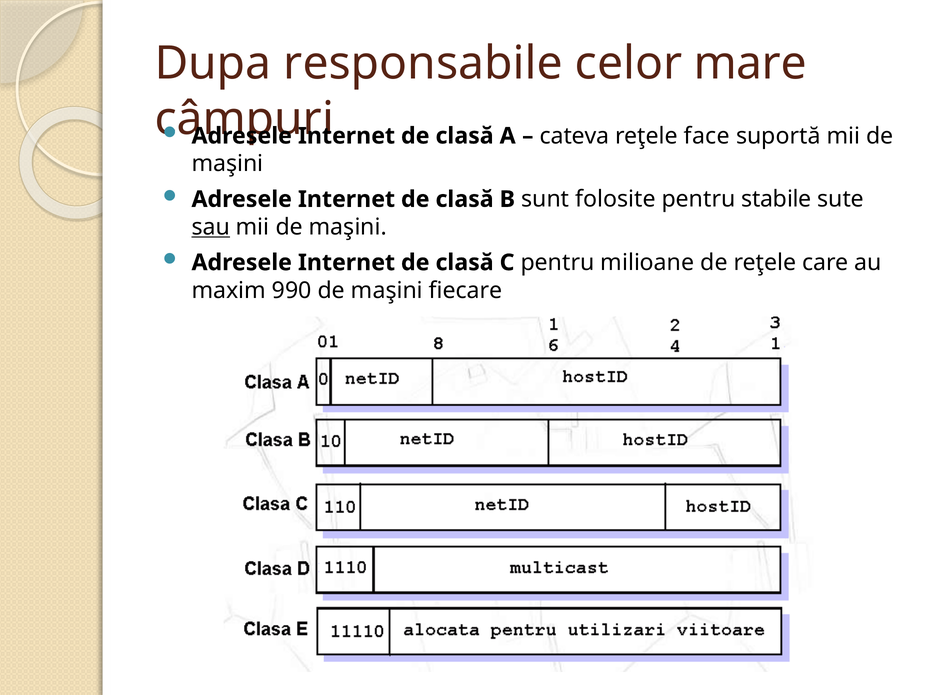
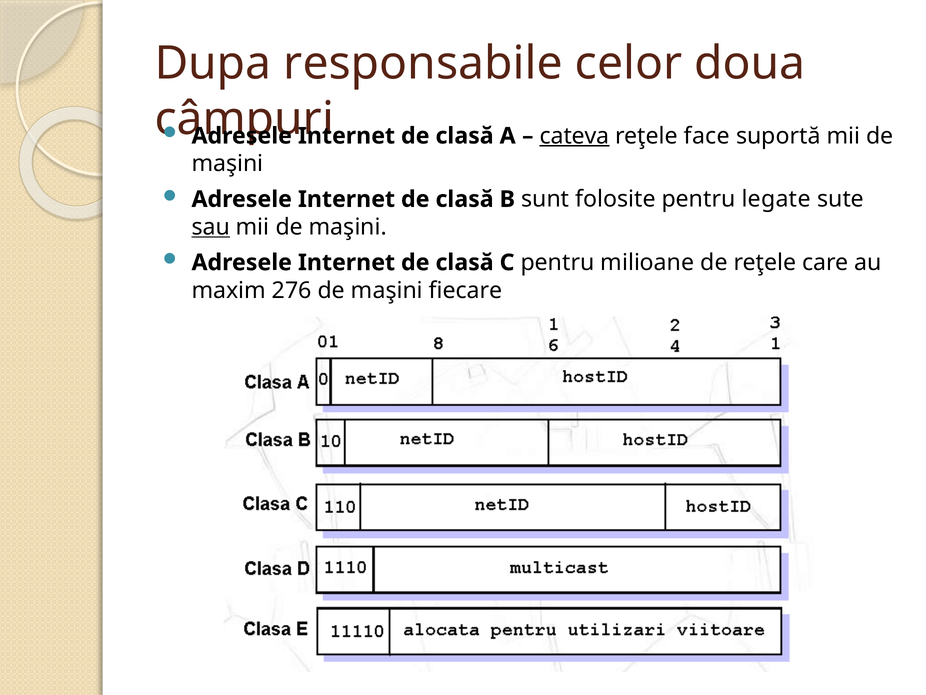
mare: mare -> doua
cateva underline: none -> present
stabile: stabile -> legate
990: 990 -> 276
